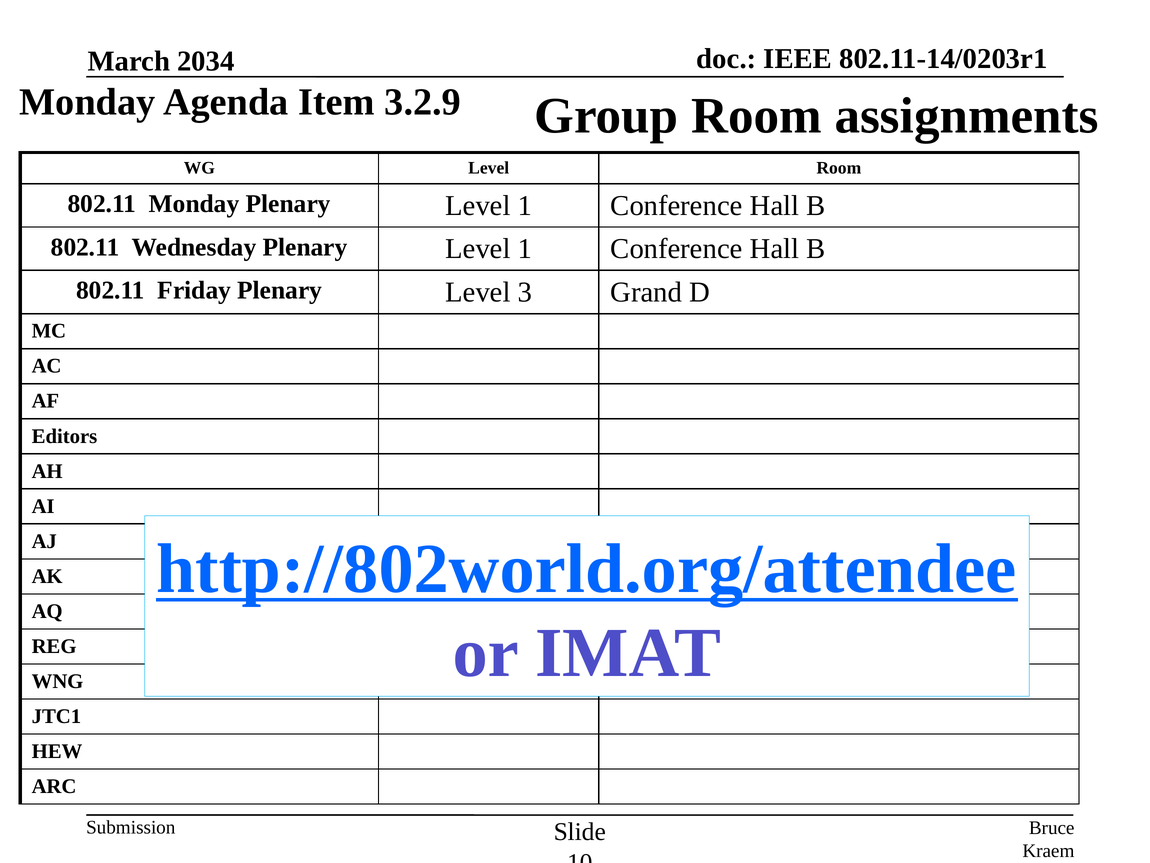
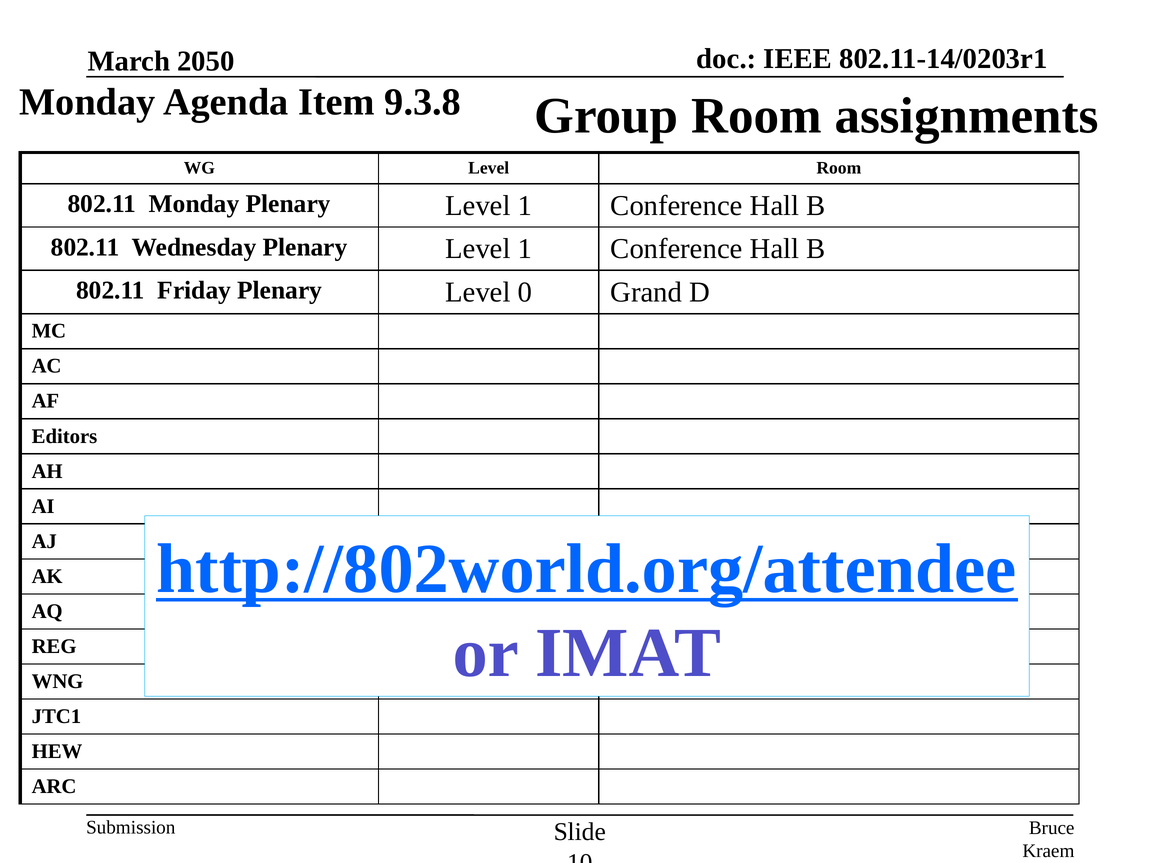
2034: 2034 -> 2050
3.2.9: 3.2.9 -> 9.3.8
3: 3 -> 0
